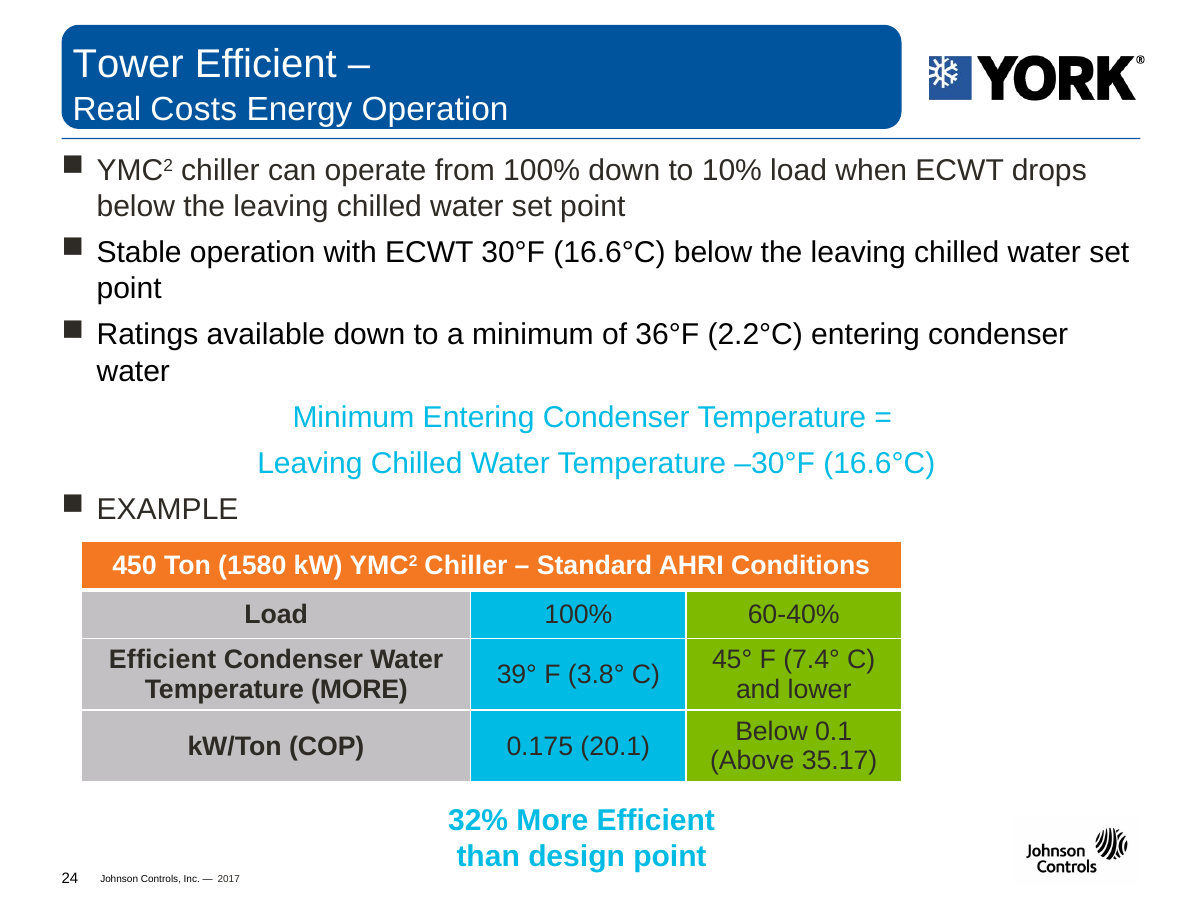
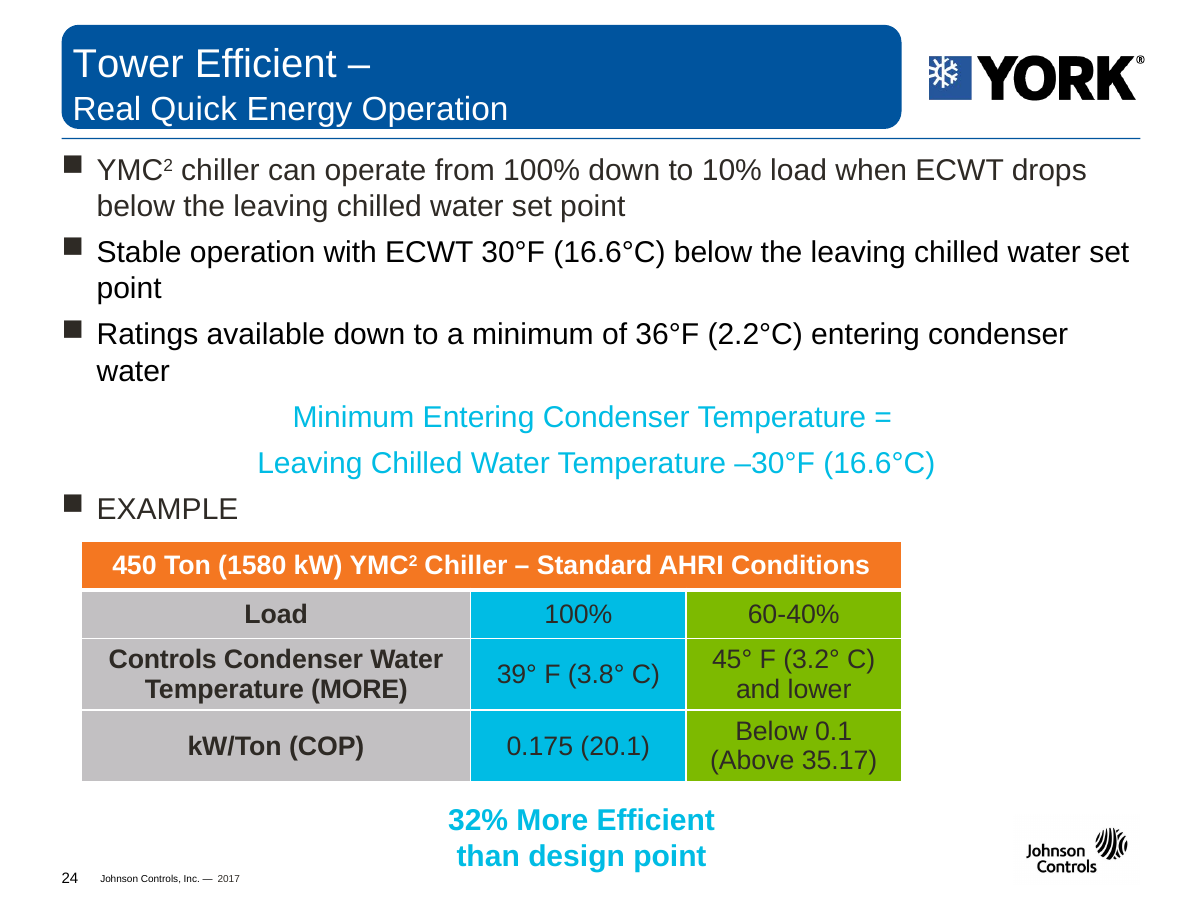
Costs: Costs -> Quick
Efficient at (163, 660): Efficient -> Controls
7.4°: 7.4° -> 3.2°
